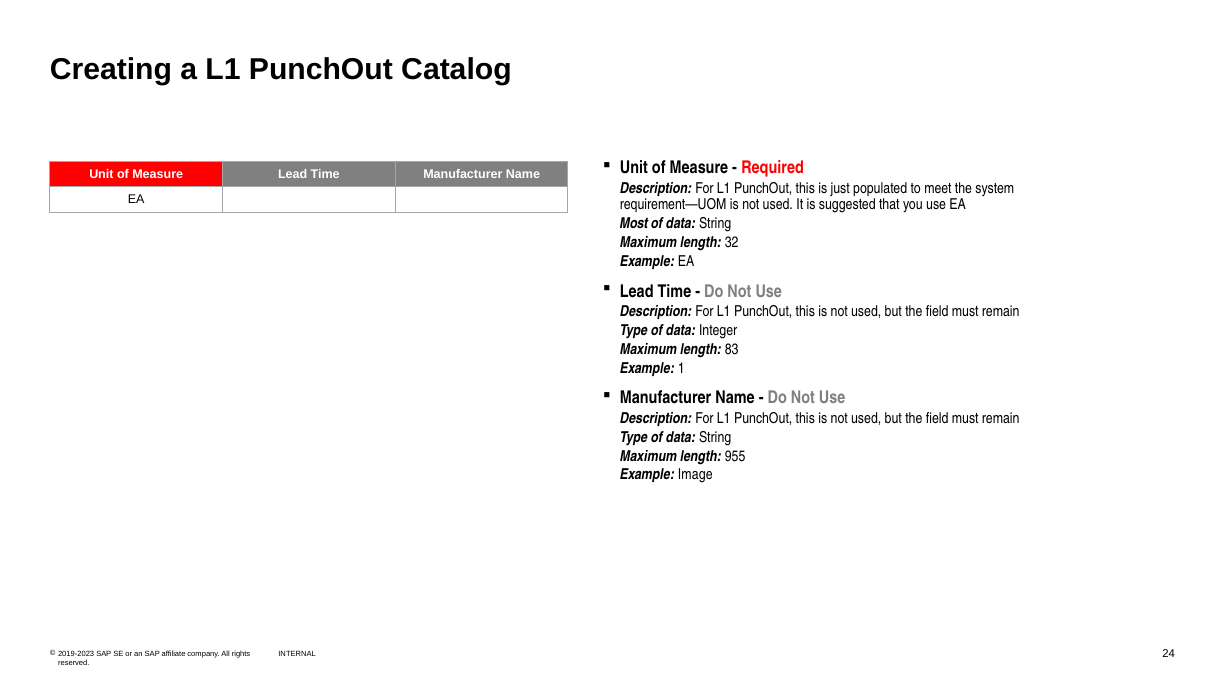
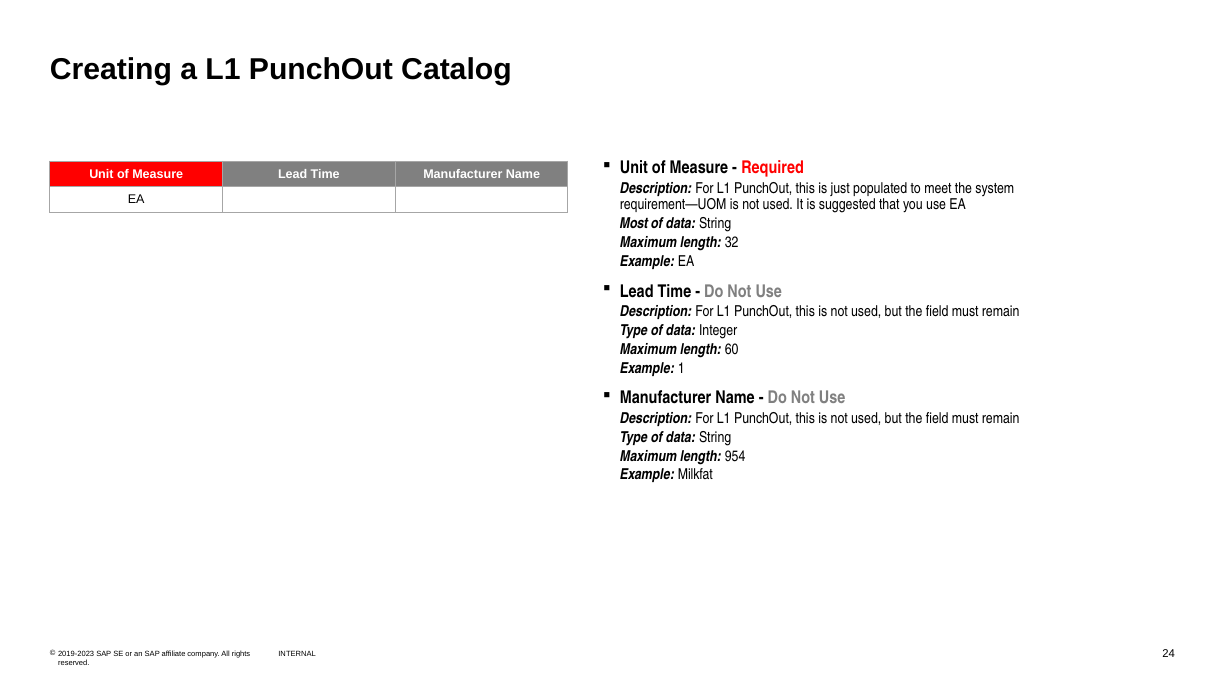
83: 83 -> 60
955: 955 -> 954
Image: Image -> Milkfat
